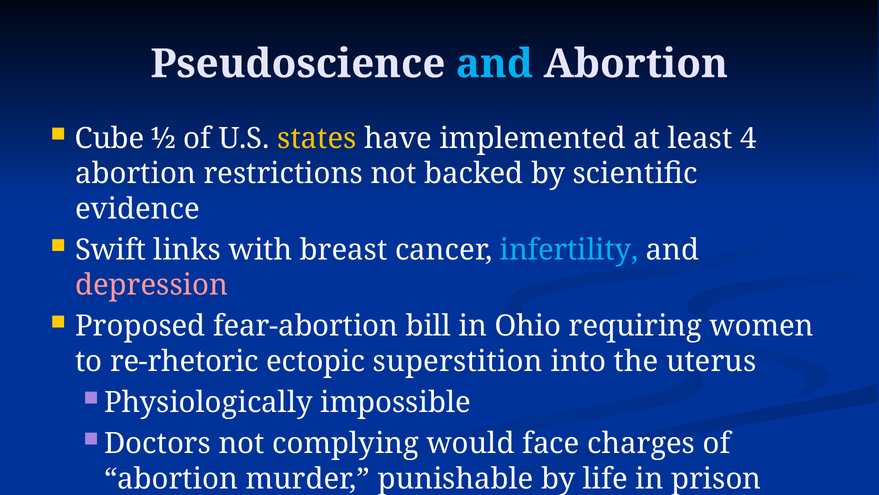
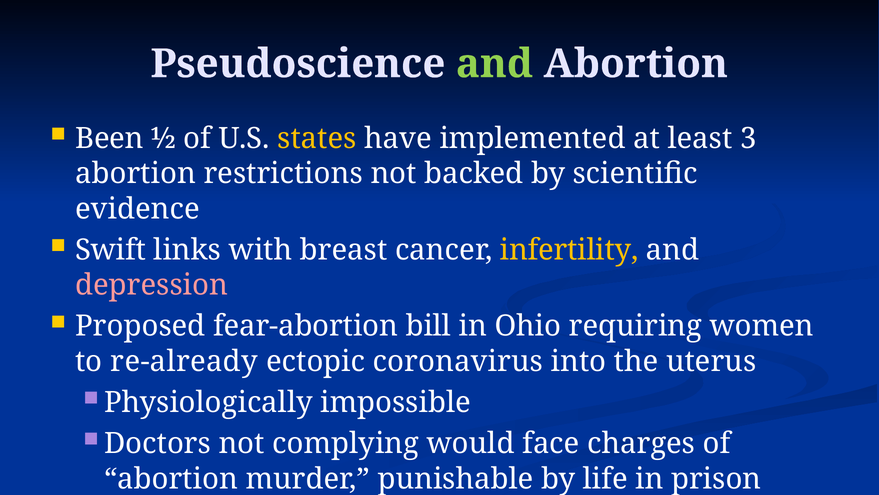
and at (494, 64) colour: light blue -> light green
Cube: Cube -> Been
4: 4 -> 3
infertility colour: light blue -> yellow
re-rhetoric: re-rhetoric -> re-already
superstition: superstition -> coronavirus
